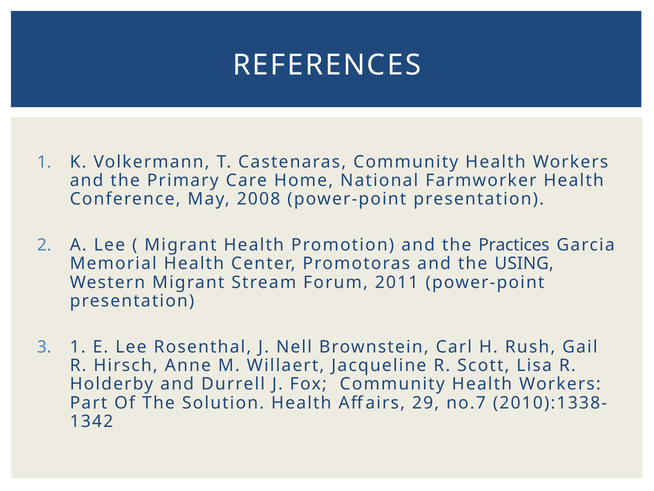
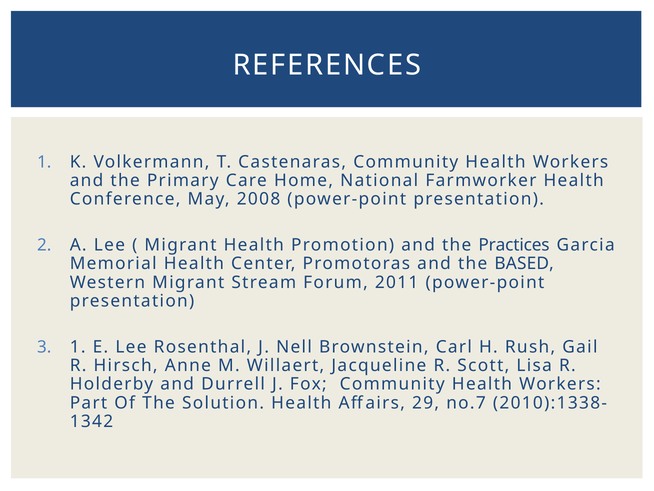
USING: USING -> BASED
